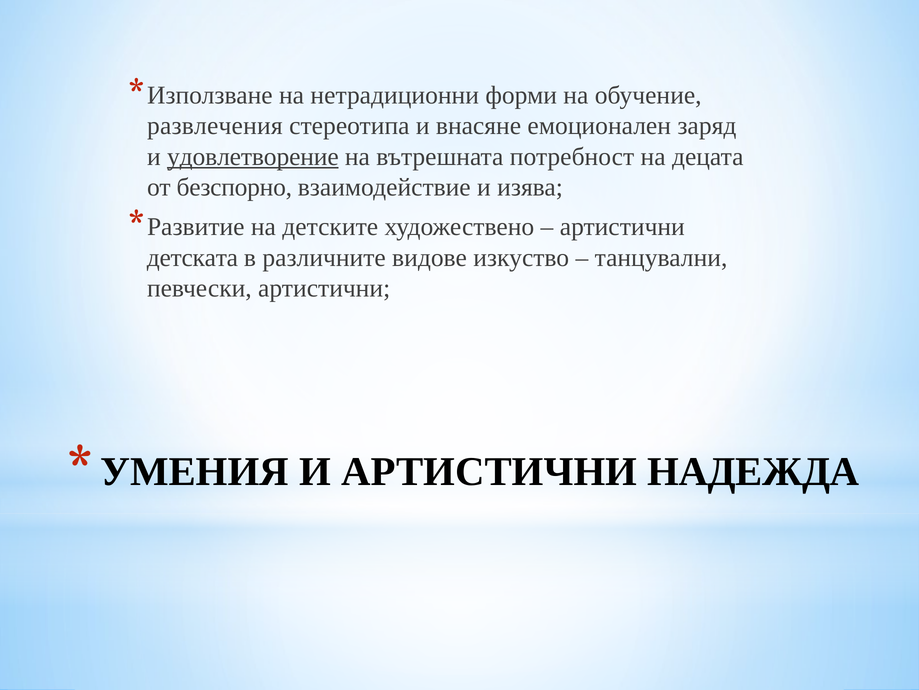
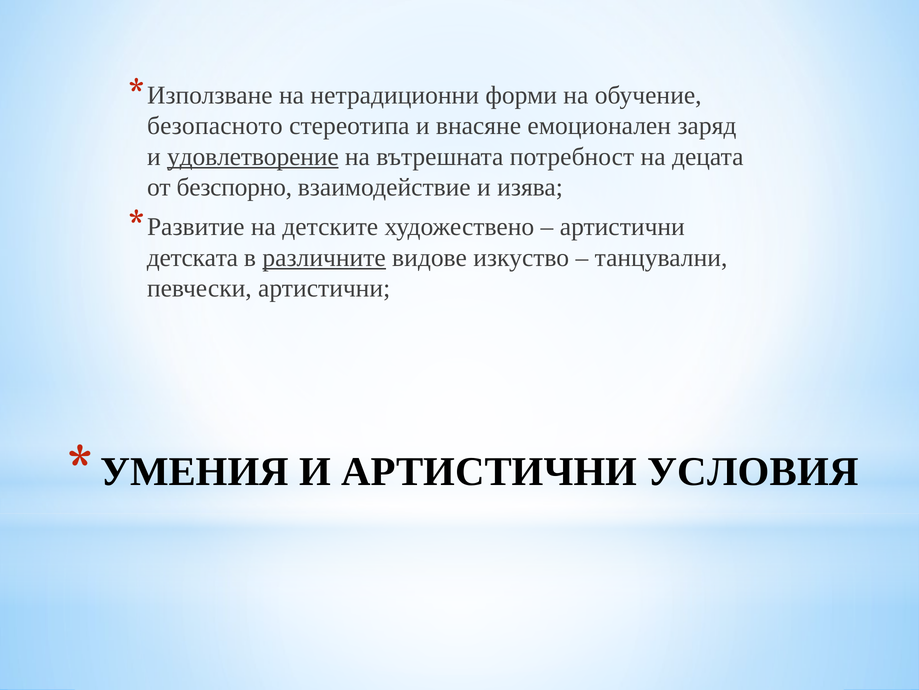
развлечения: развлечения -> безопасното
различните underline: none -> present
НАДЕЖДА: НАДЕЖДА -> УСЛОВИЯ
